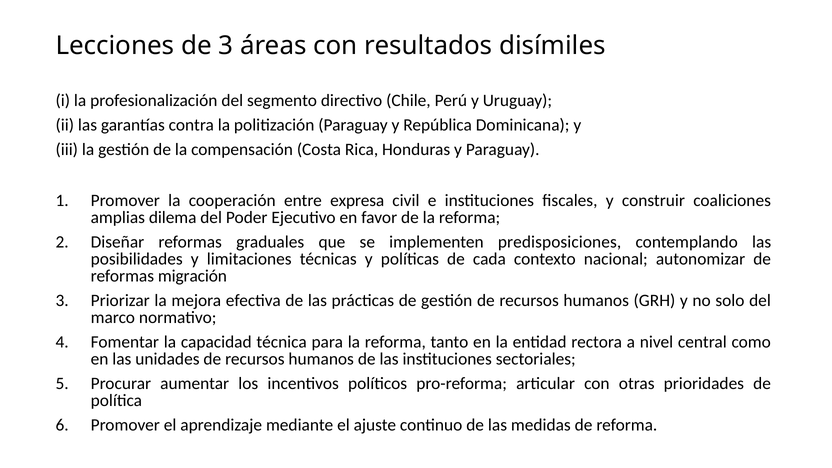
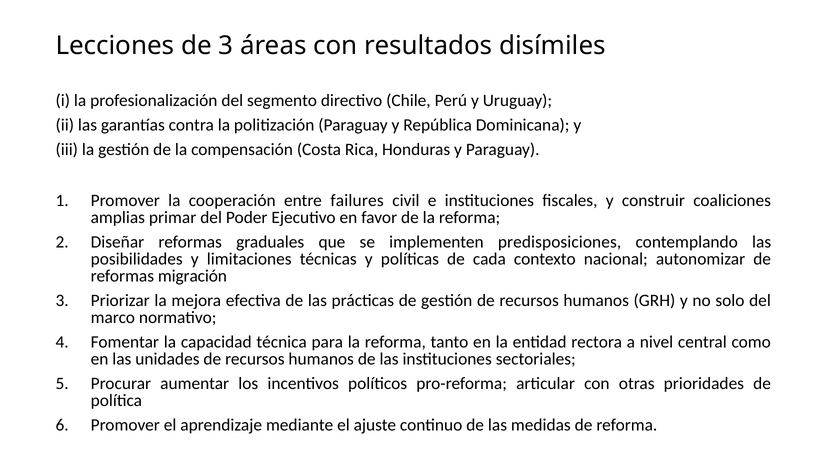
expresa: expresa -> failures
dilema: dilema -> primar
